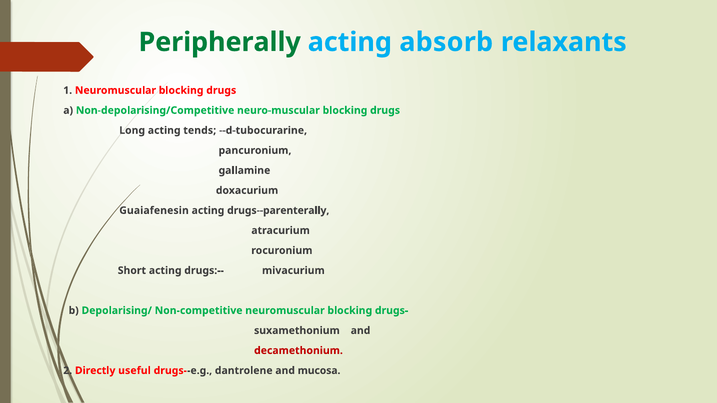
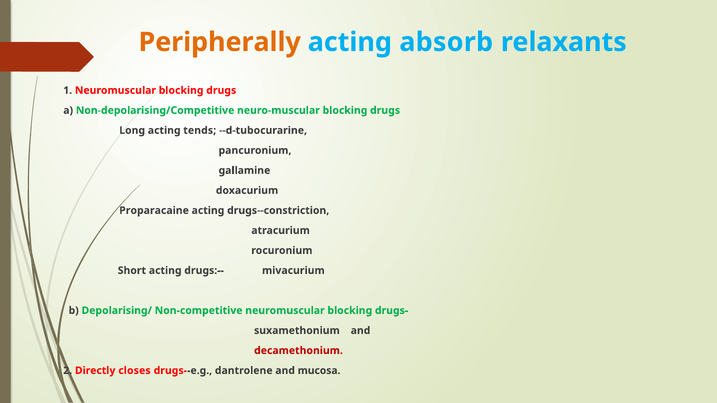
Peripherally colour: green -> orange
Guaiafenesin: Guaiafenesin -> Proparacaine
drugs--parenterally: drugs--parenterally -> drugs--constriction
useful: useful -> closes
